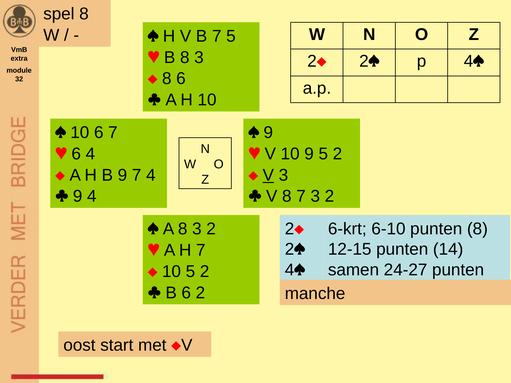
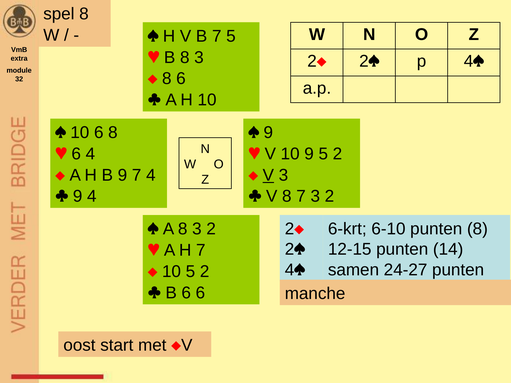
6 7: 7 -> 8
6 2: 2 -> 6
